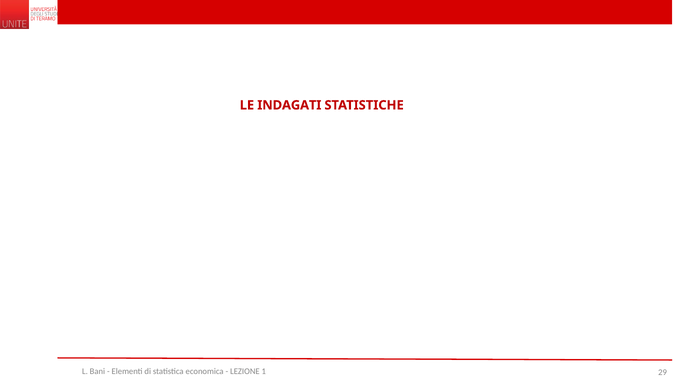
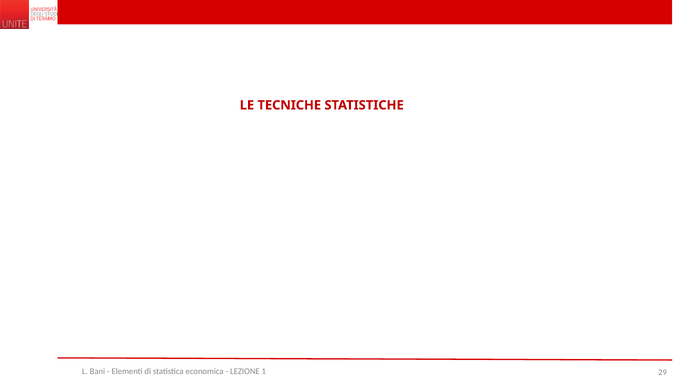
INDAGATI: INDAGATI -> TECNICHE
